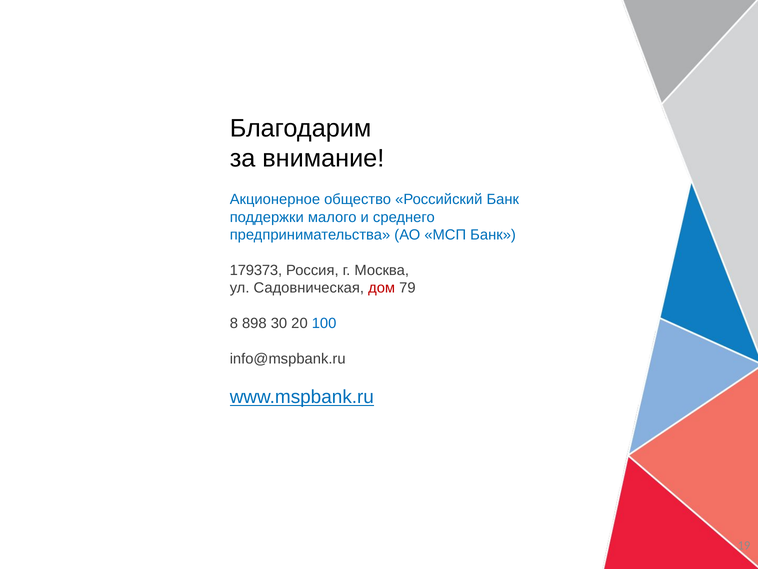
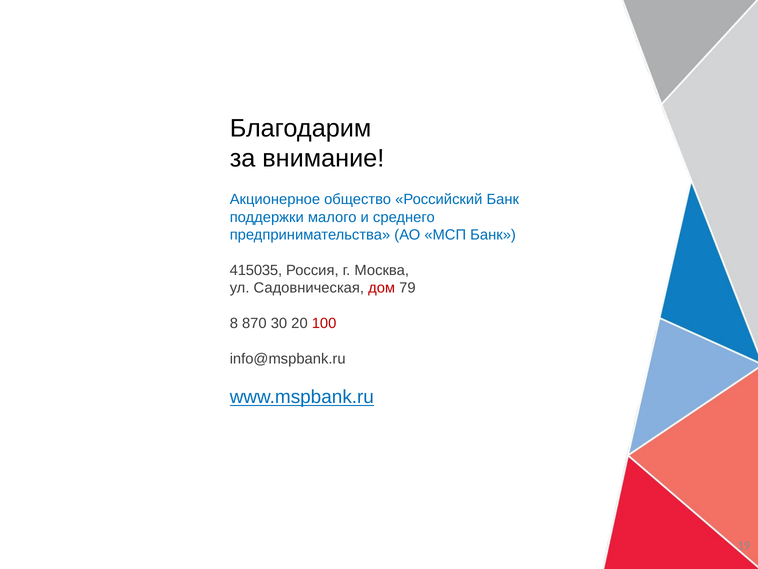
179373: 179373 -> 415035
898: 898 -> 870
100 colour: blue -> red
